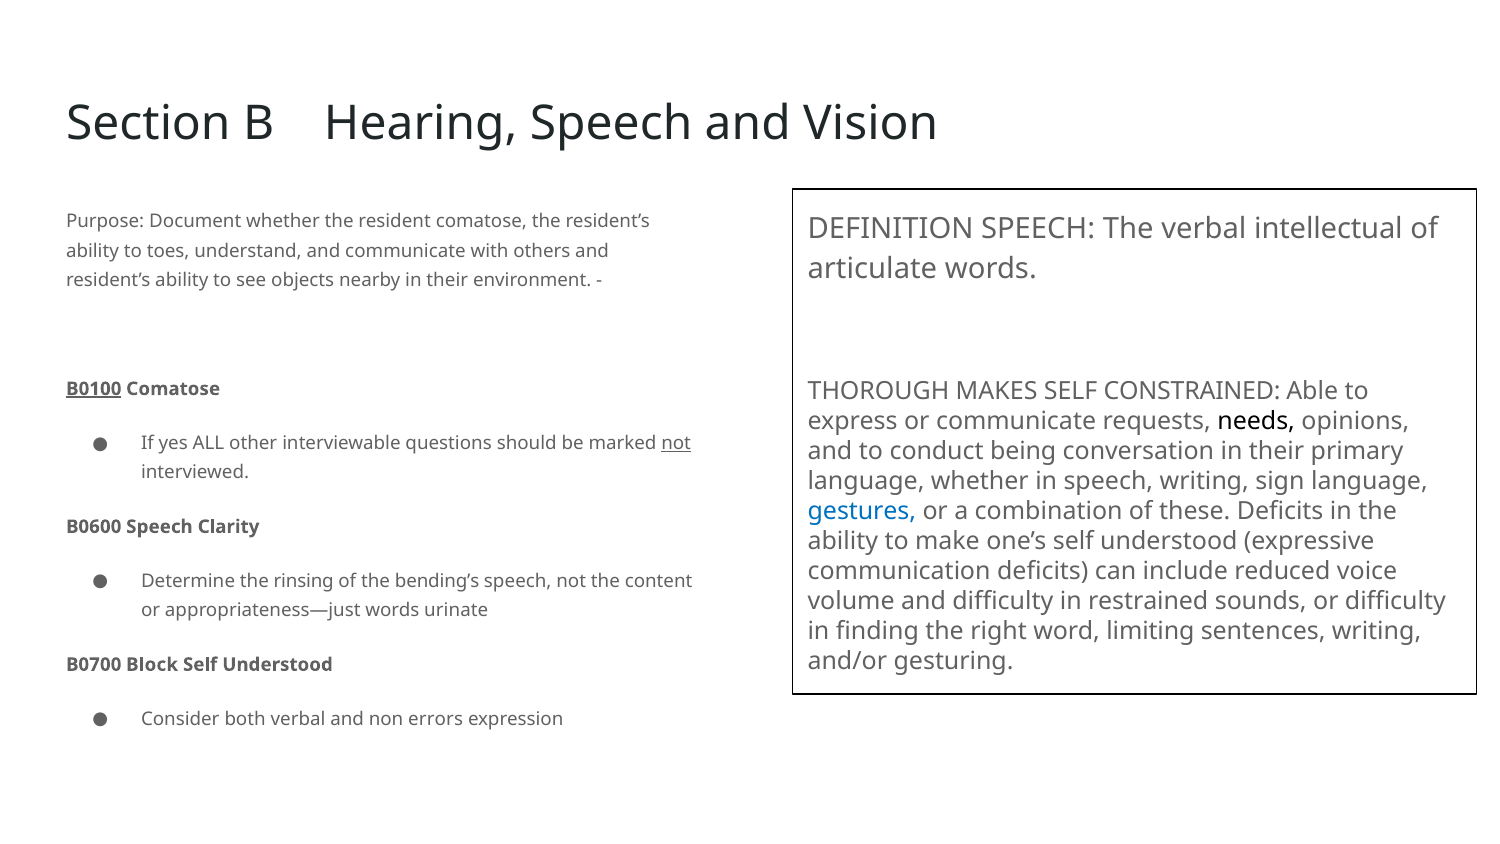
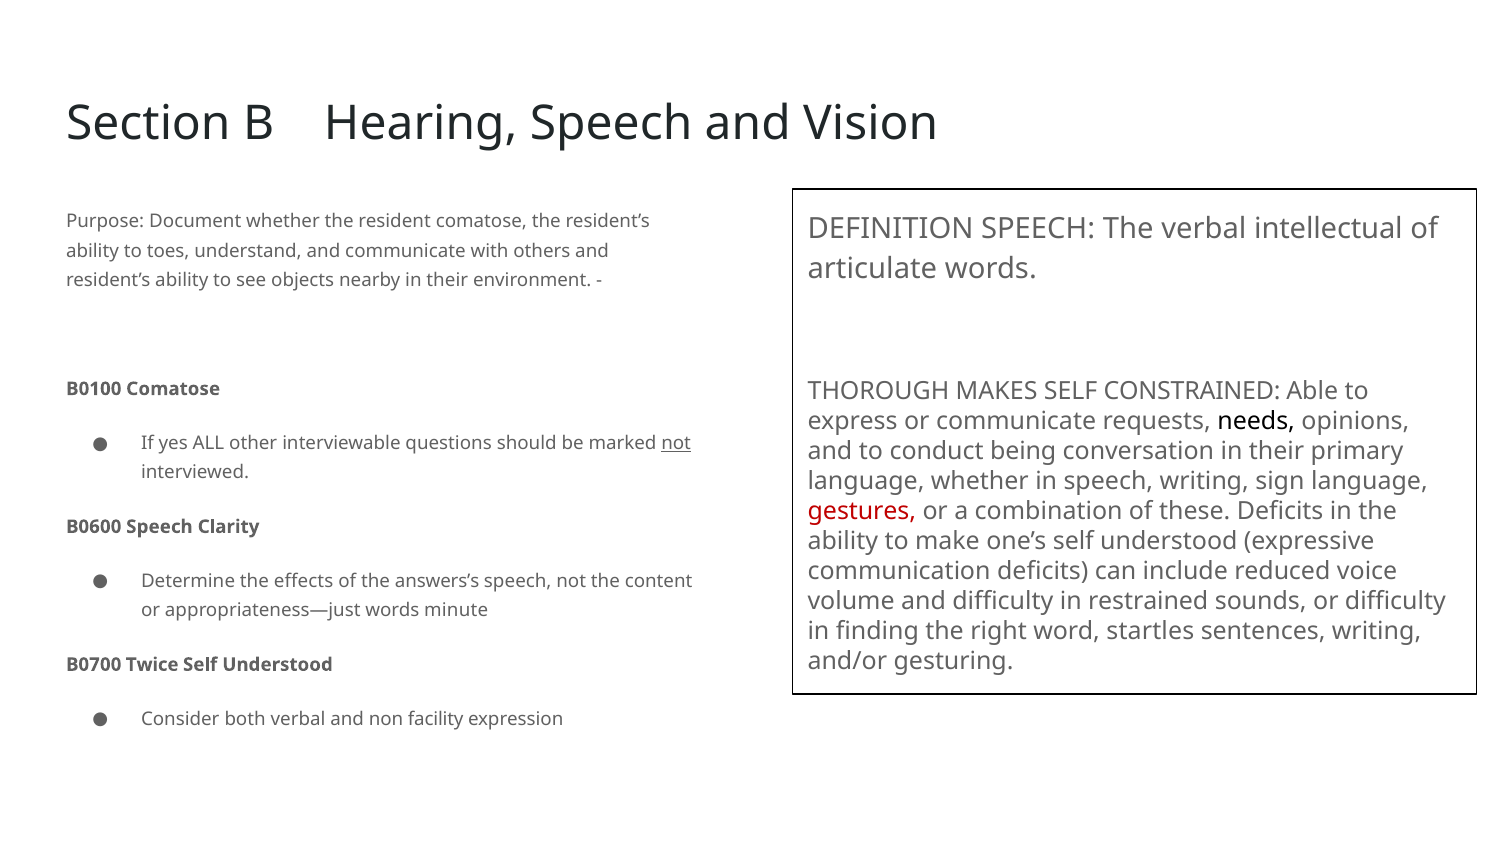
B0100 underline: present -> none
gestures colour: blue -> red
rinsing: rinsing -> effects
bending’s: bending’s -> answers’s
urinate: urinate -> minute
limiting: limiting -> startles
Block: Block -> Twice
errors: errors -> facility
